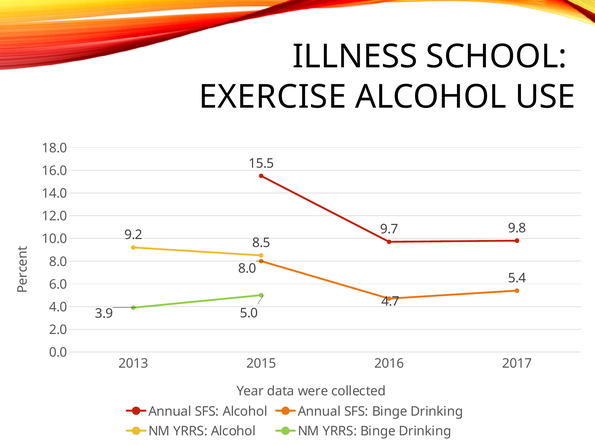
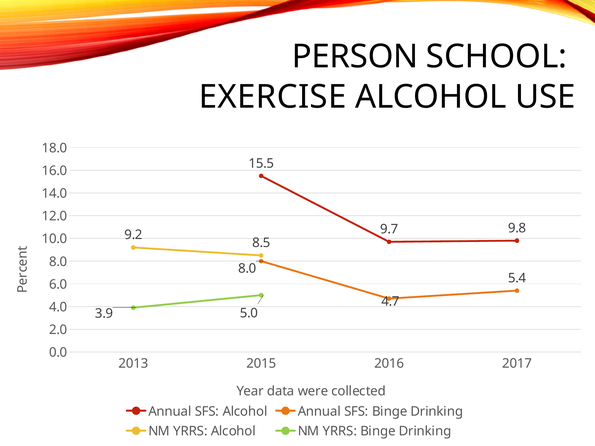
ILLNESS: ILLNESS -> PERSON
